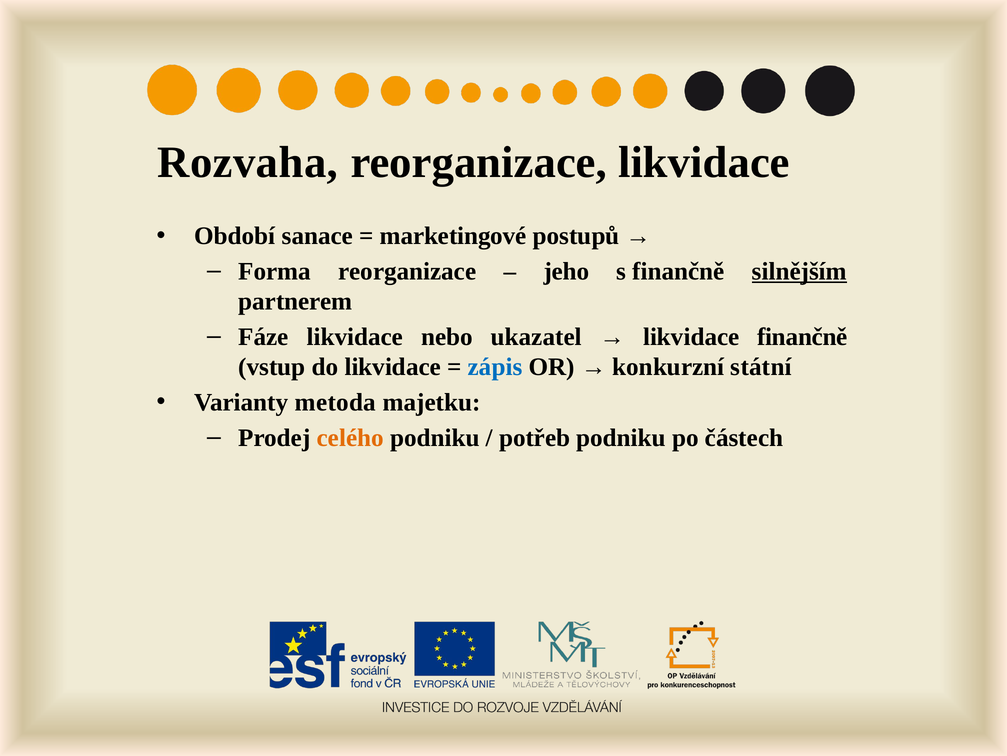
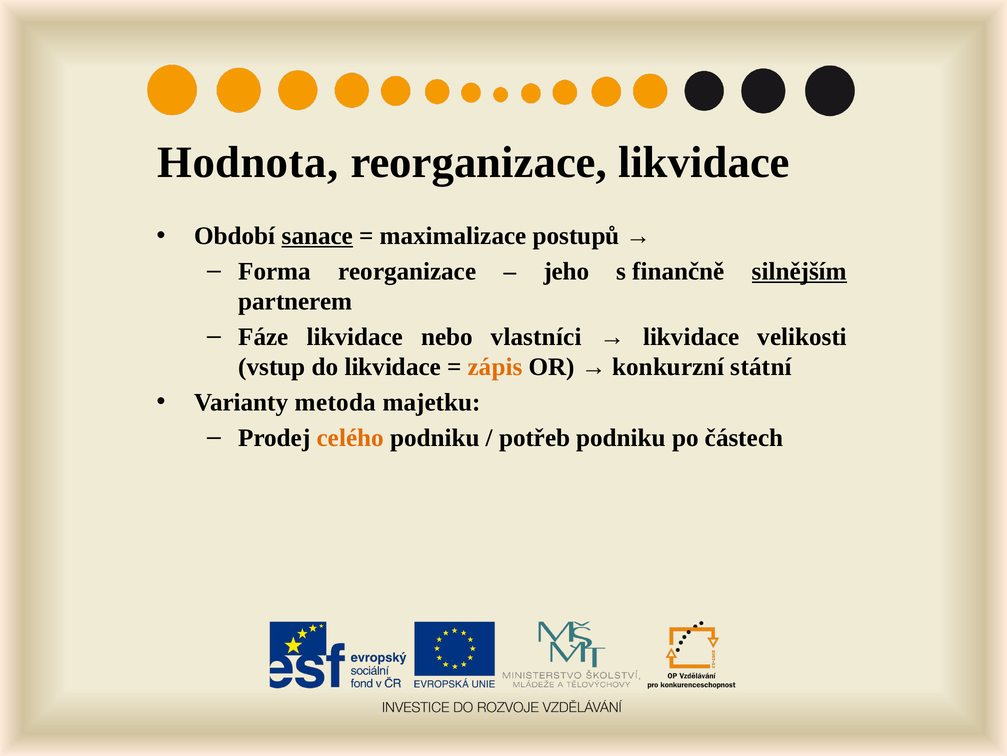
Rozvaha: Rozvaha -> Hodnota
sanace underline: none -> present
marketingové: marketingové -> maximalizace
ukazatel: ukazatel -> vlastníci
likvidace finančně: finančně -> velikosti
zápis colour: blue -> orange
